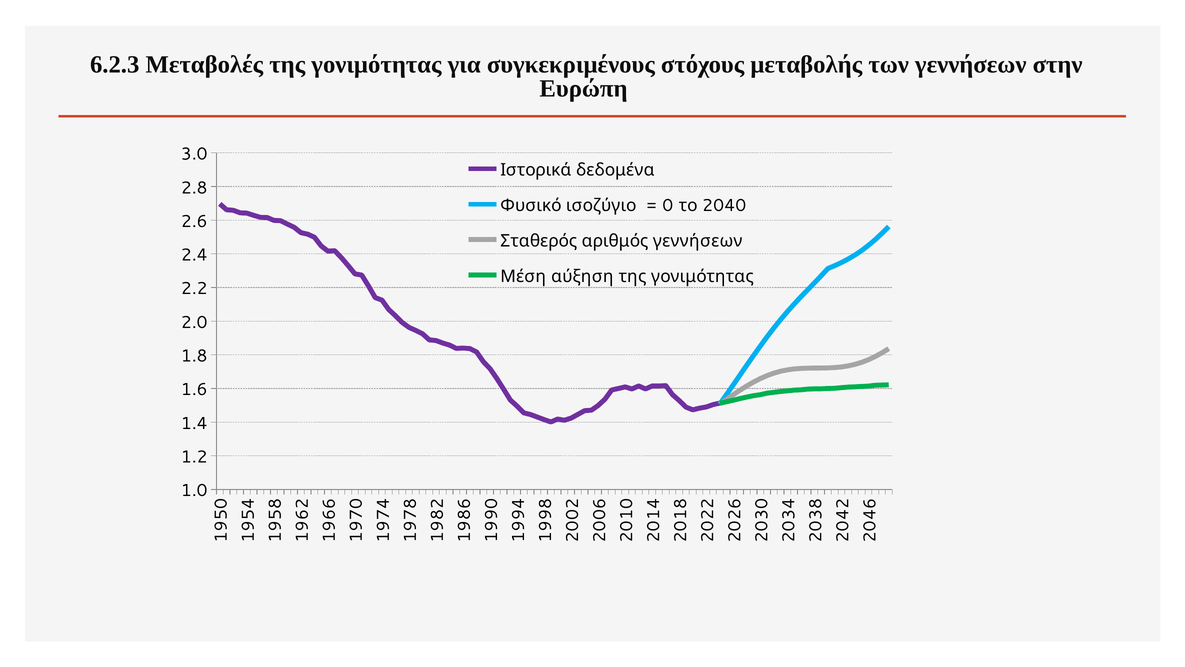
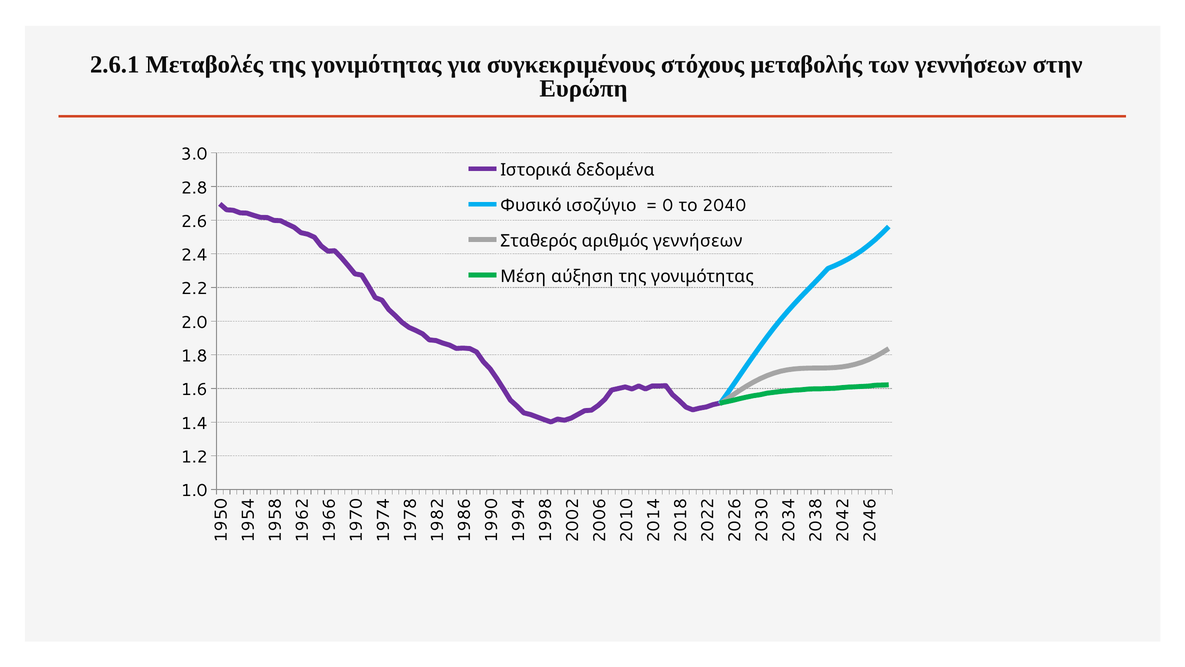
6.2.3: 6.2.3 -> 2.6.1
